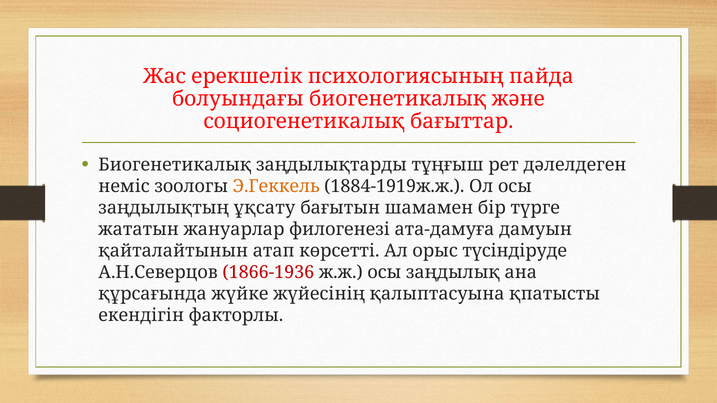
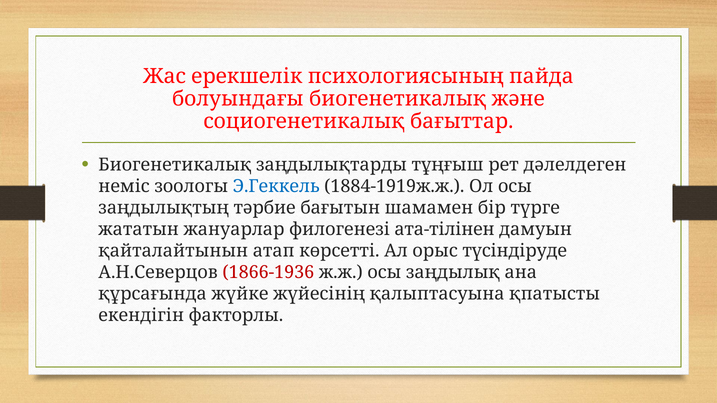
Э.Геккель colour: orange -> blue
ұқсату: ұқсату -> тəрбие
ата-дамуға: ата-дамуға -> ата-тілінен
